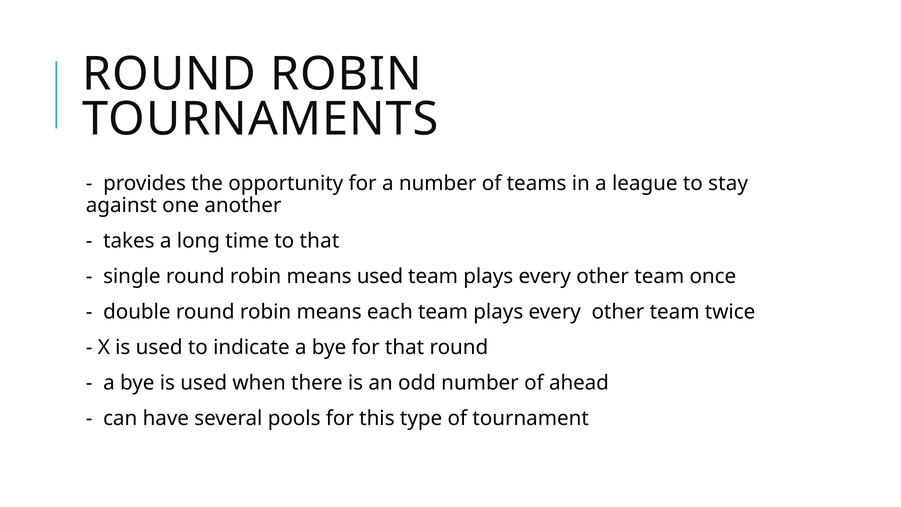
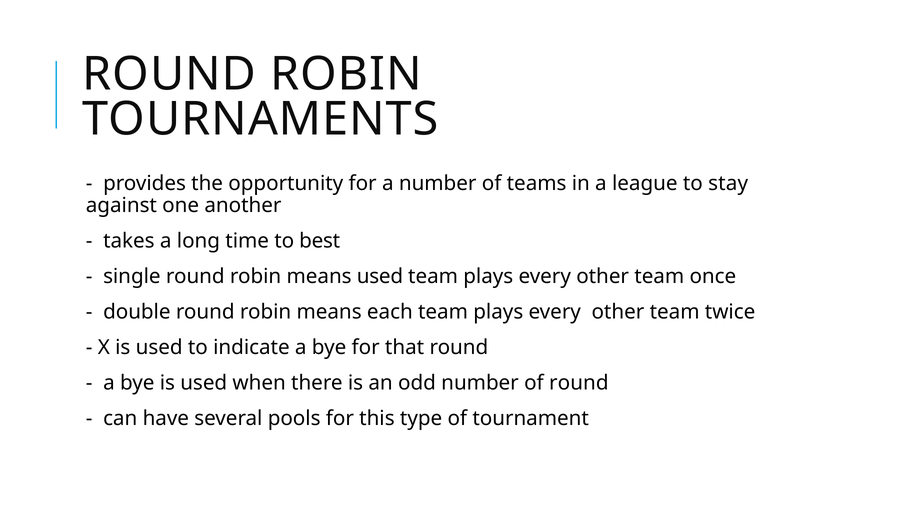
to that: that -> best
of ahead: ahead -> round
